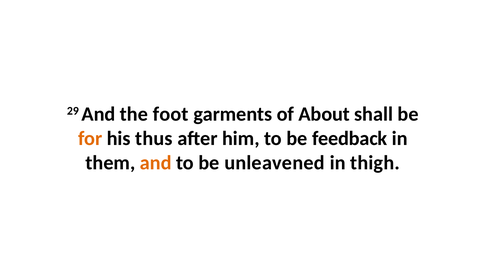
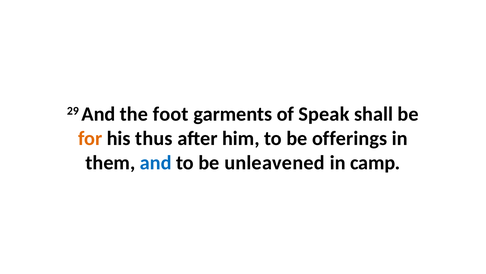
About: About -> Speak
feedback: feedback -> offerings
and at (156, 162) colour: orange -> blue
thigh: thigh -> camp
